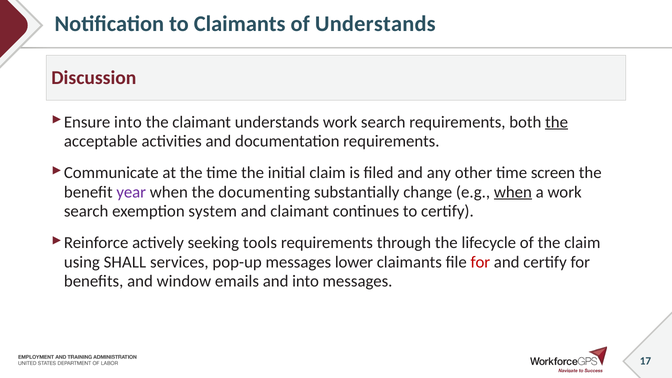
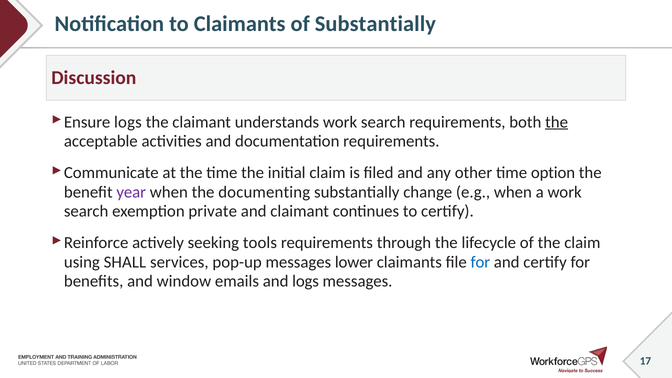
of Understands: Understands -> Substantially
Ensure into: into -> logs
screen: screen -> option
when at (513, 192) underline: present -> none
system: system -> private
for at (480, 262) colour: red -> blue
and into: into -> logs
